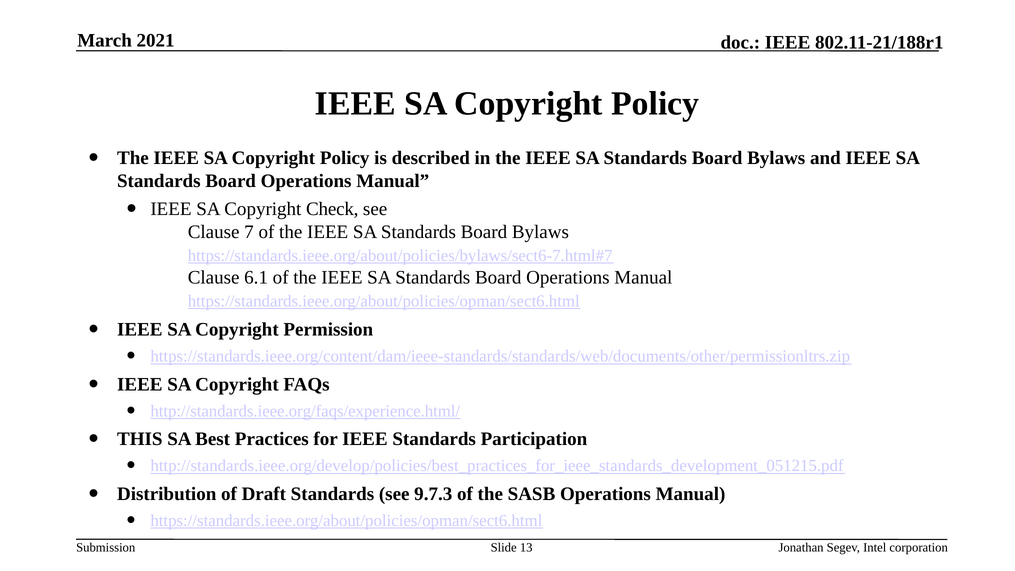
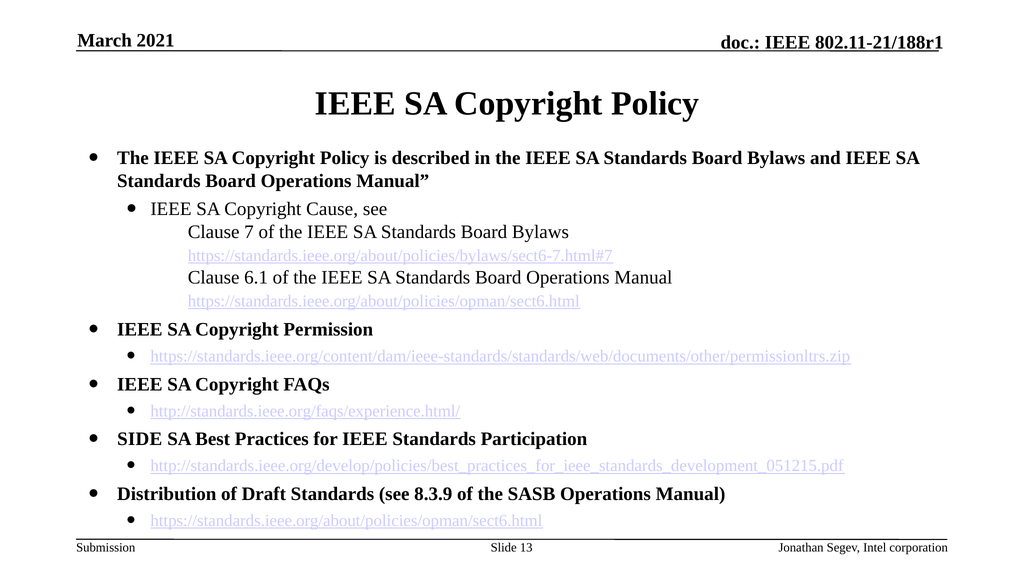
Check: Check -> Cause
THIS: THIS -> SIDE
9.7.3: 9.7.3 -> 8.3.9
